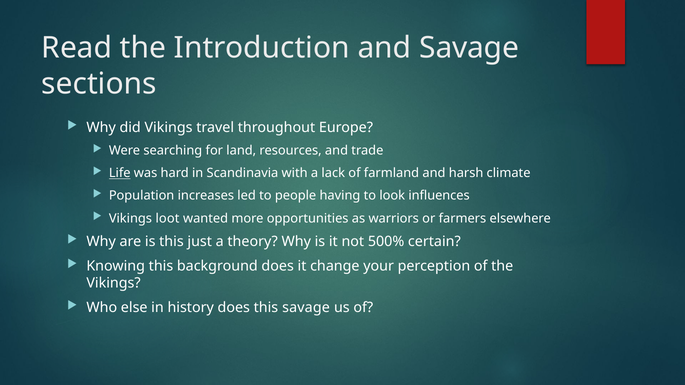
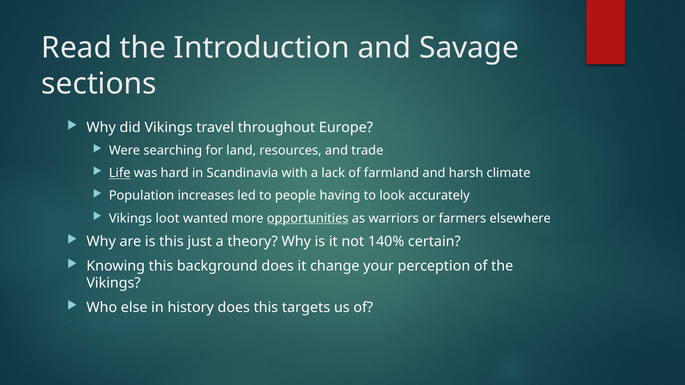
influences: influences -> accurately
opportunities underline: none -> present
500%: 500% -> 140%
this savage: savage -> targets
